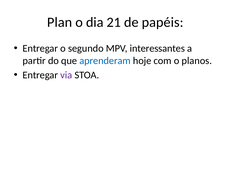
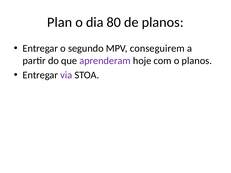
21: 21 -> 80
de papéis: papéis -> planos
interessantes: interessantes -> conseguirem
aprenderam colour: blue -> purple
